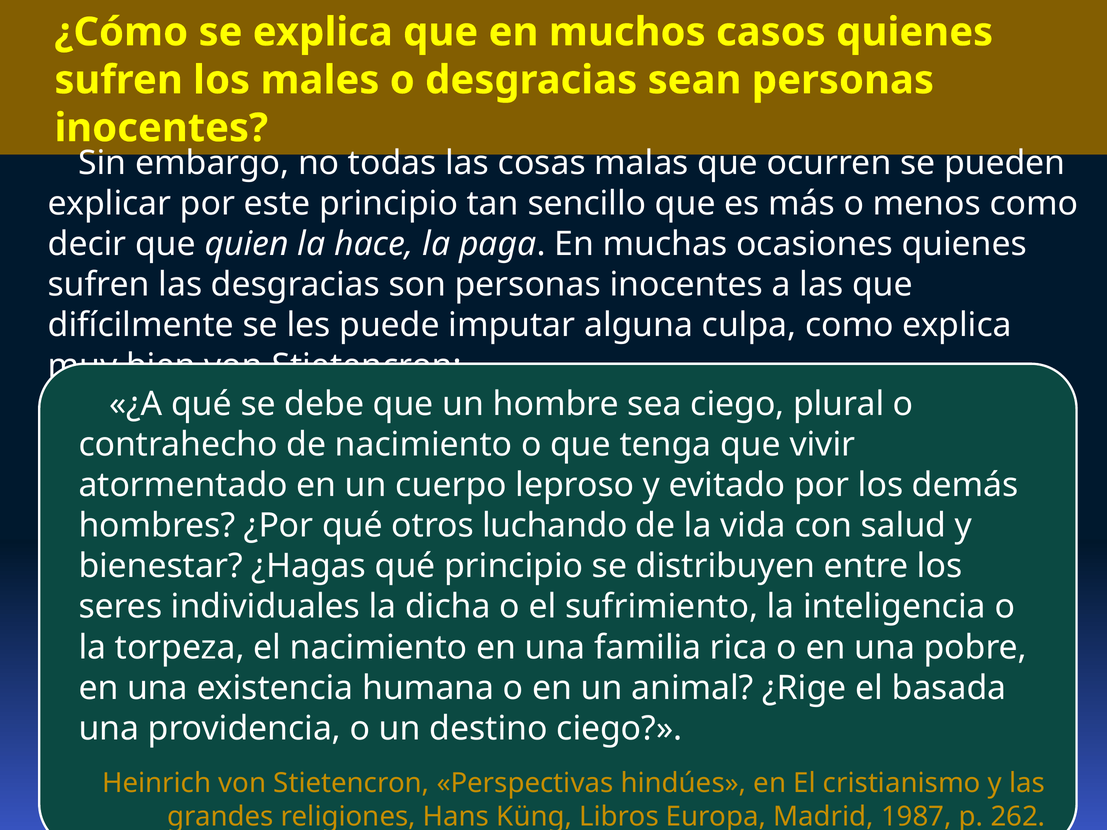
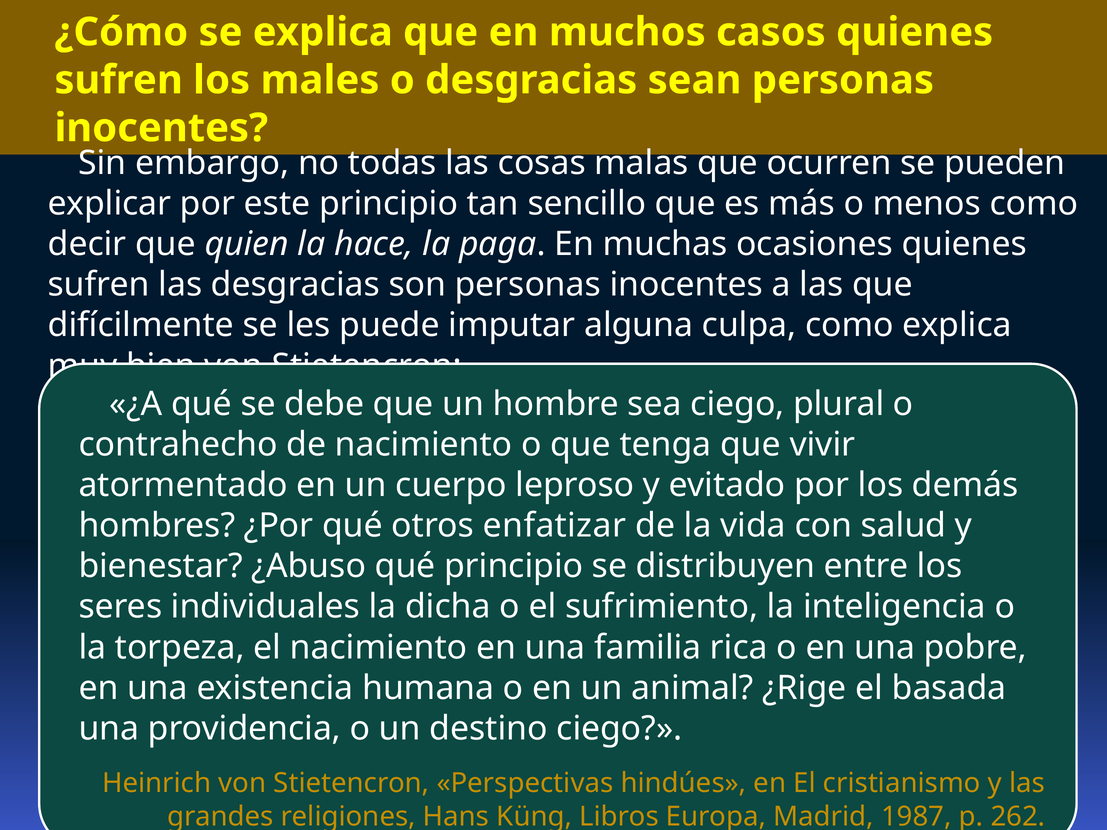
luchando: luchando -> enfatizar
¿Hagas: ¿Hagas -> ¿Abuso
